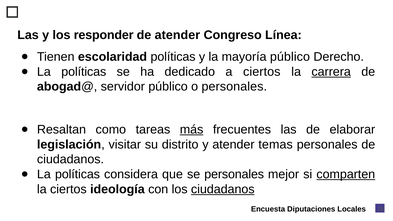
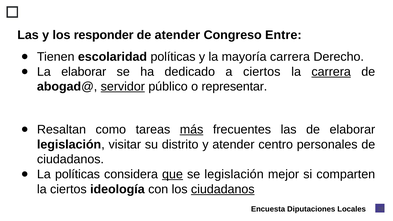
Línea: Línea -> Entre
mayoría público: público -> carrera
políticas at (84, 72): políticas -> elaborar
servidor underline: none -> present
o personales: personales -> representar
temas: temas -> centro
que underline: none -> present
se personales: personales -> legislación
comparten underline: present -> none
